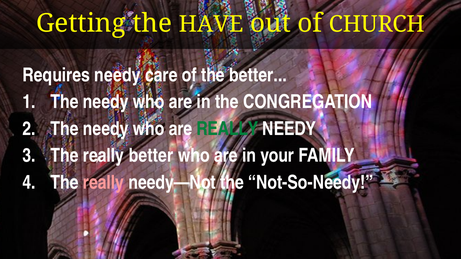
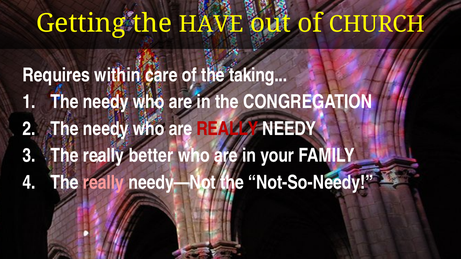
Requires needy: needy -> within
the better: better -> taking
REALLY at (227, 129) colour: green -> red
